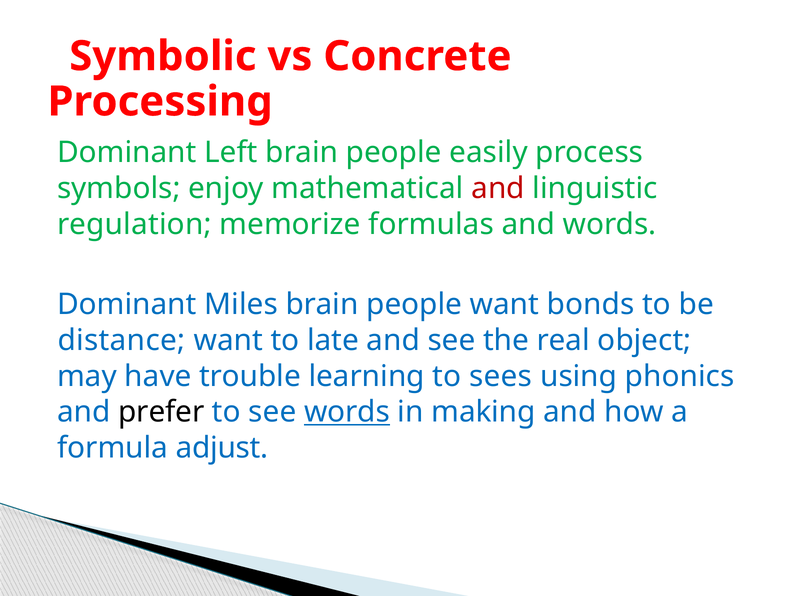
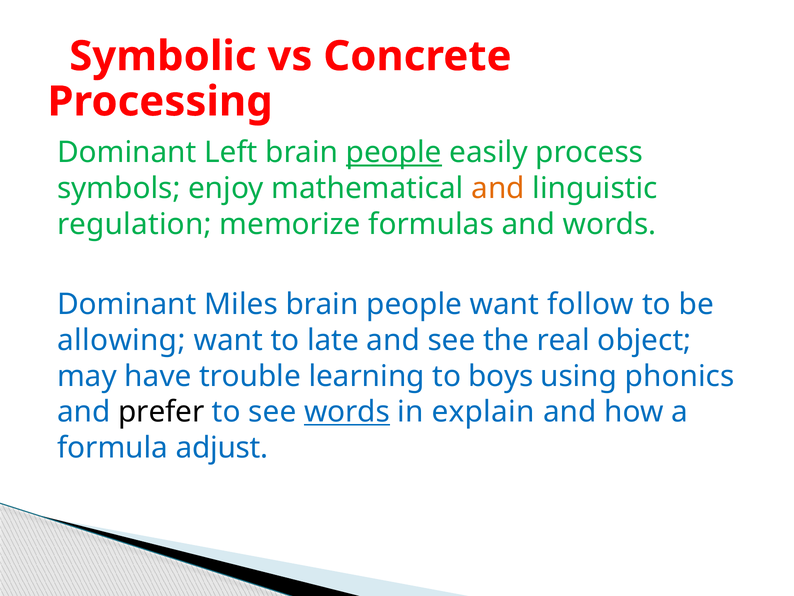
people at (394, 153) underline: none -> present
and at (498, 188) colour: red -> orange
bonds: bonds -> follow
distance: distance -> allowing
sees: sees -> boys
making: making -> explain
